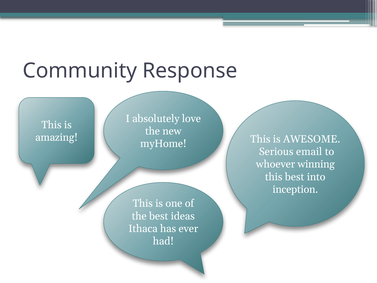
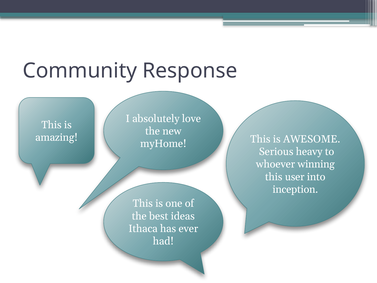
email: email -> heavy
this best: best -> user
